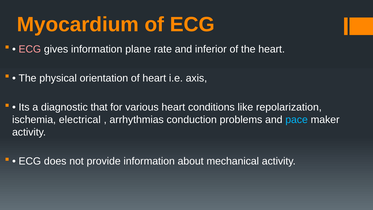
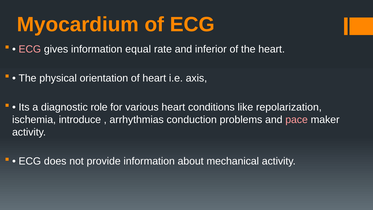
plane: plane -> equal
that: that -> role
electrical: electrical -> introduce
pace colour: light blue -> pink
